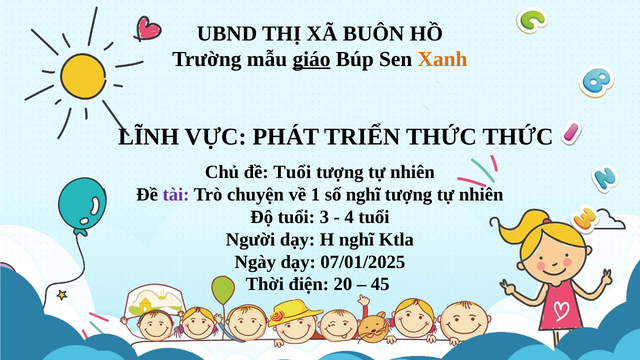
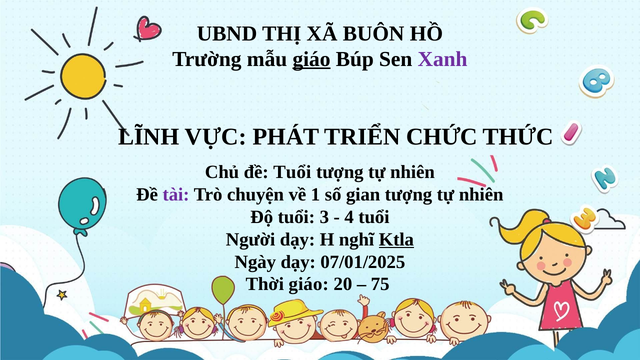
Xanh colour: orange -> purple
TRIỂN THỨC: THỨC -> CHỨC
số nghĩ: nghĩ -> gian
Ktla underline: none -> present
Thời điện: điện -> giáo
45: 45 -> 75
